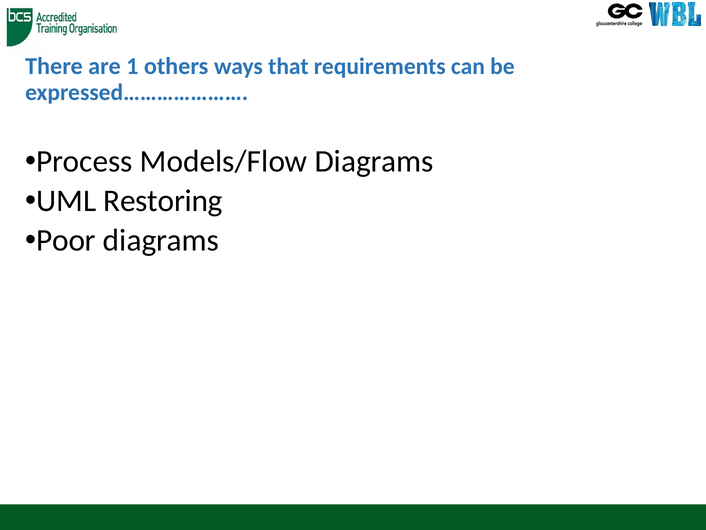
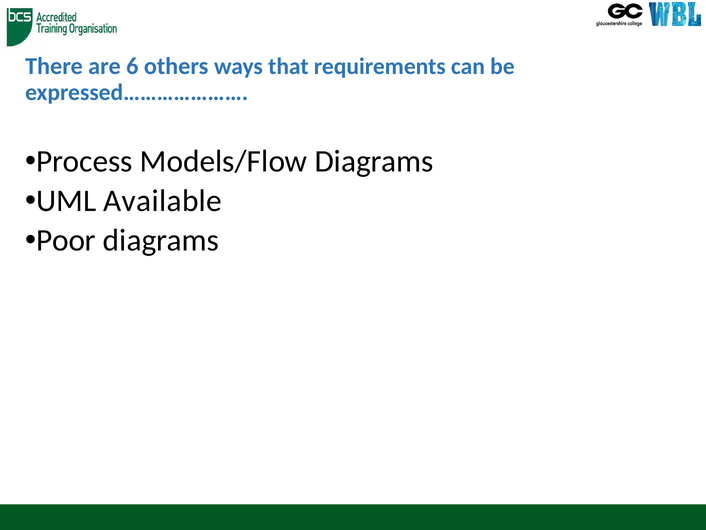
1: 1 -> 6
Restoring: Restoring -> Available
